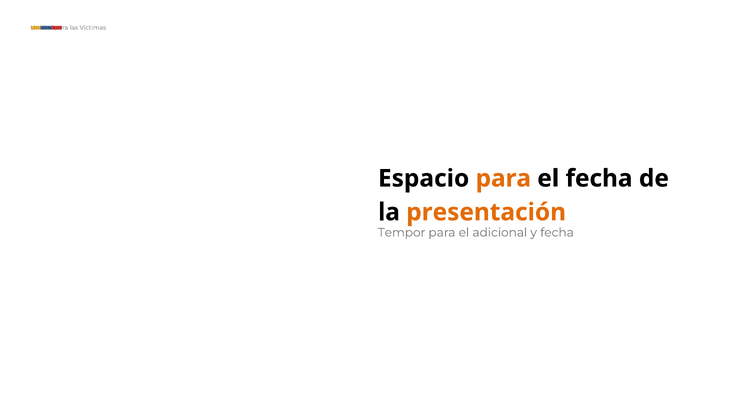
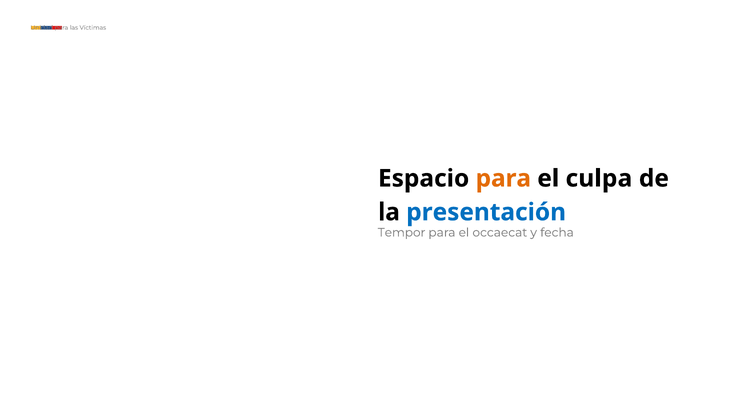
el fecha: fecha -> culpa
presentación colour: orange -> blue
adicional: adicional -> occaecat
